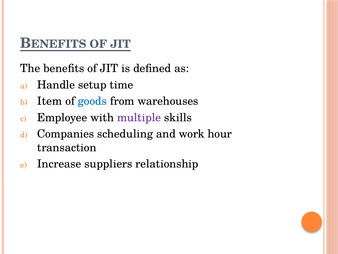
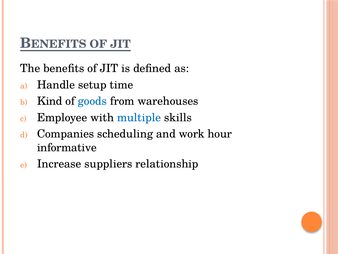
Item: Item -> Kind
multiple colour: purple -> blue
transaction: transaction -> informative
